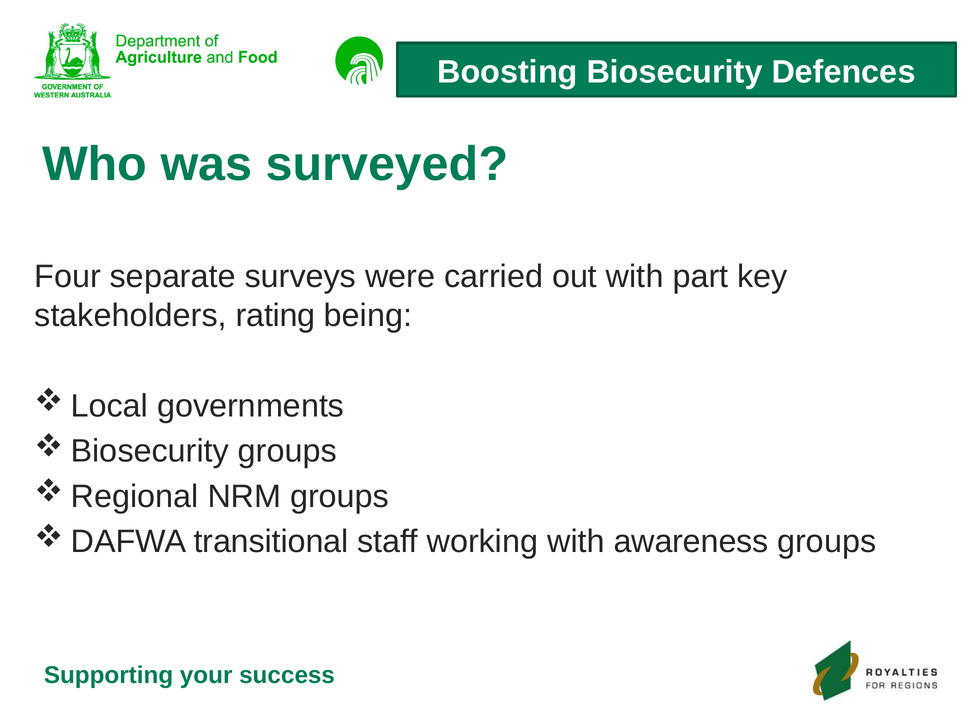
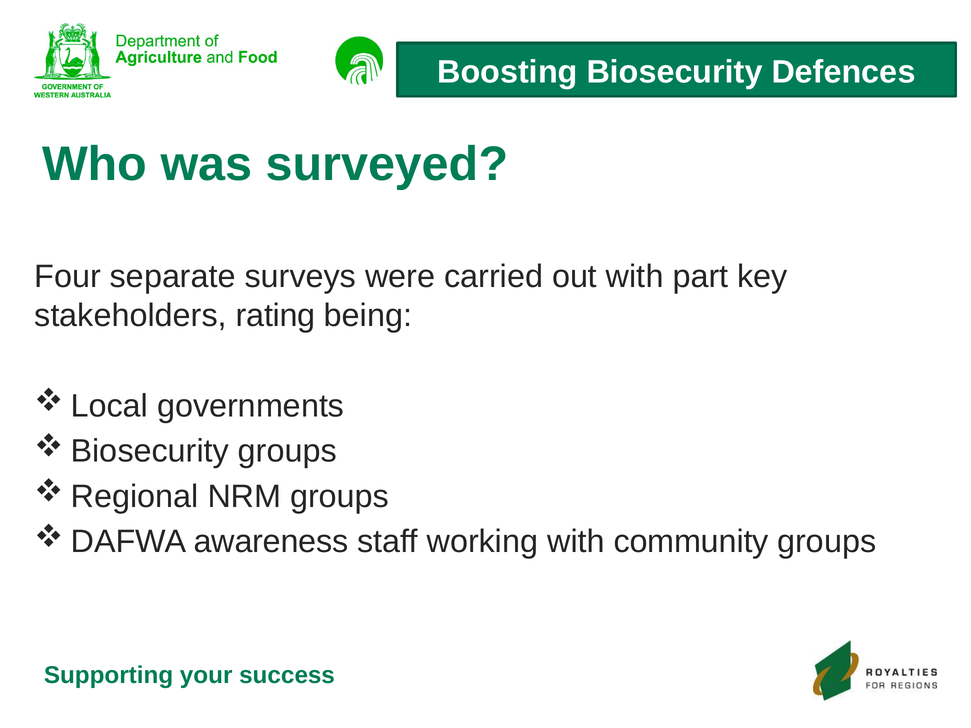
transitional: transitional -> awareness
awareness: awareness -> community
